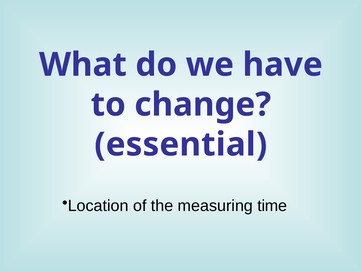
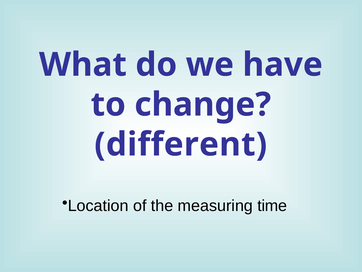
essential: essential -> different
